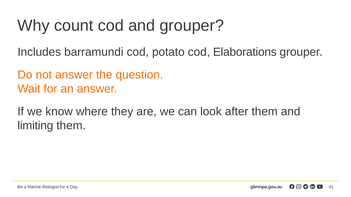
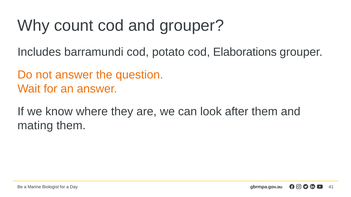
limiting: limiting -> mating
